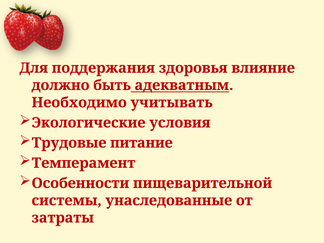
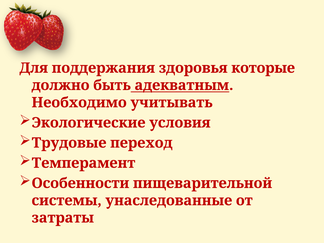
влияние: влияние -> которые
питание: питание -> переход
